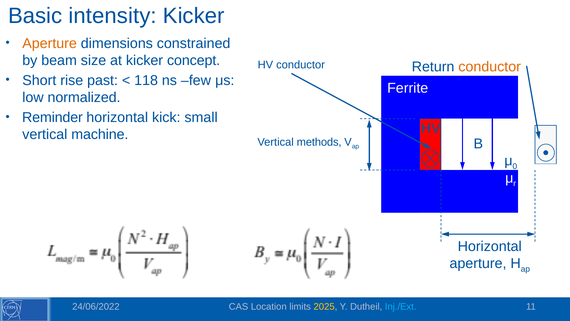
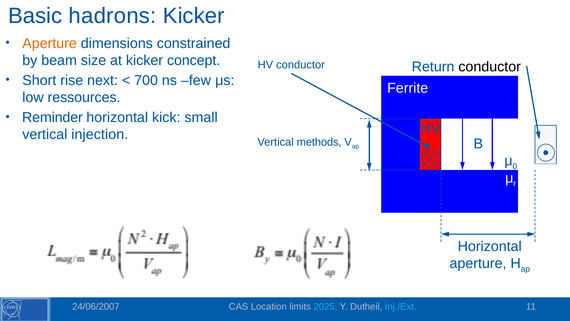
intensity: intensity -> hadrons
conductor at (490, 67) colour: orange -> black
past: past -> next
118: 118 -> 700
normalized: normalized -> ressources
machine: machine -> injection
24/06/2022: 24/06/2022 -> 24/06/2007
2025 colour: yellow -> light blue
